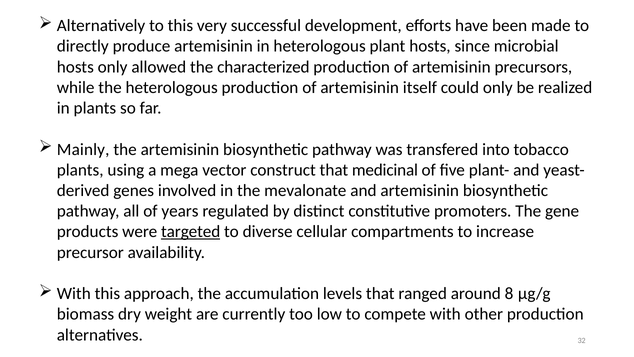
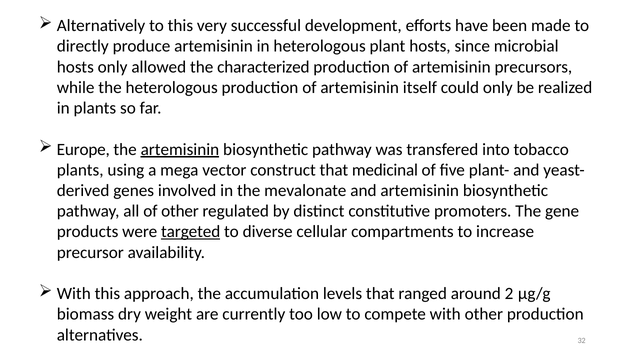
Mainly: Mainly -> Europe
artemisinin at (180, 149) underline: none -> present
of years: years -> other
8: 8 -> 2
